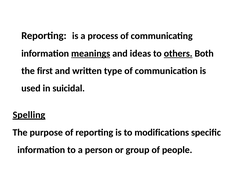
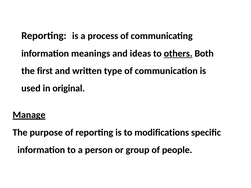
meanings underline: present -> none
suicidal: suicidal -> original
Spelling: Spelling -> Manage
